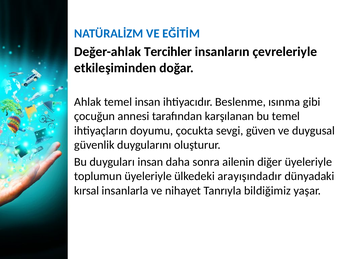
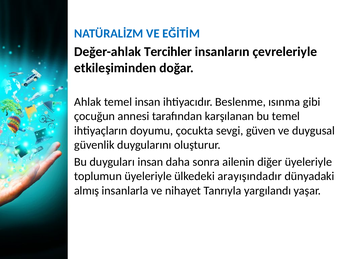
kırsal: kırsal -> almış
bildiğimiz: bildiğimiz -> yargılandı
